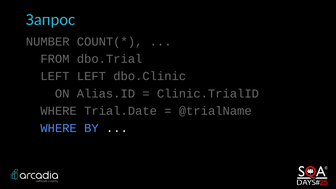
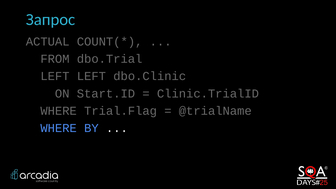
NUMBER: NUMBER -> ACTUAL
Alias.ID: Alias.ID -> Start.ID
Trial.Date: Trial.Date -> Trial.Flag
